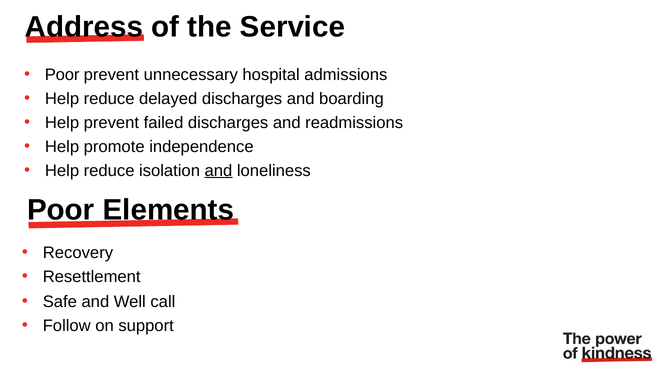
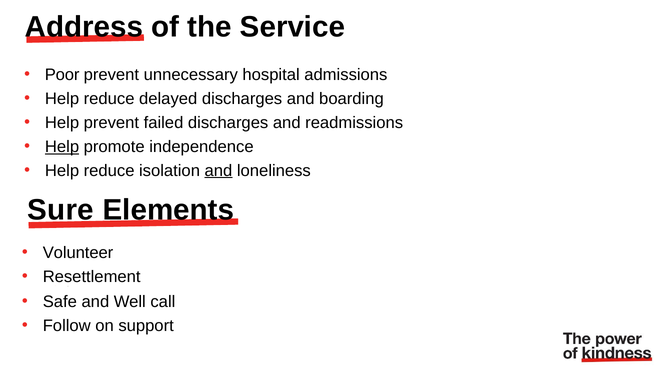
Help at (62, 147) underline: none -> present
Poor at (61, 210): Poor -> Sure
Recovery: Recovery -> Volunteer
